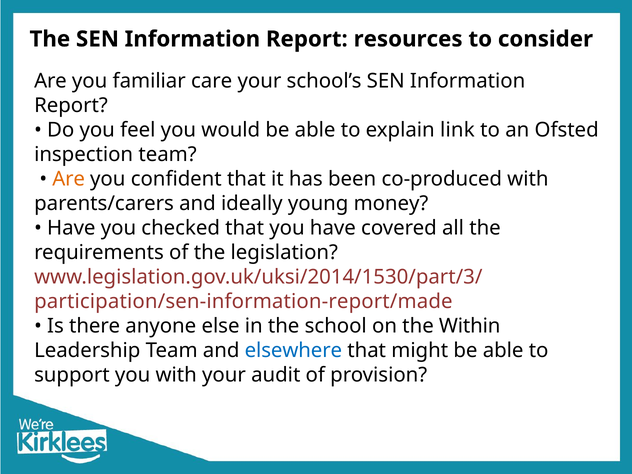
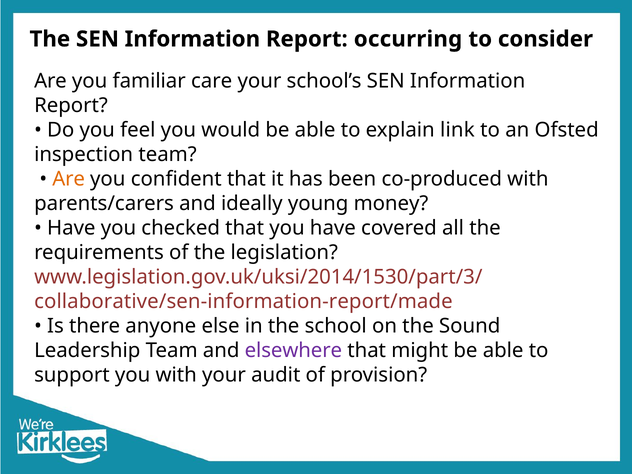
resources: resources -> occurring
participation/sen-information-report/made: participation/sen-information-report/made -> collaborative/sen-information-report/made
Within: Within -> Sound
elsewhere colour: blue -> purple
